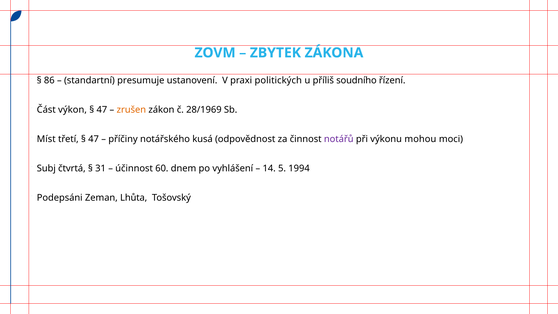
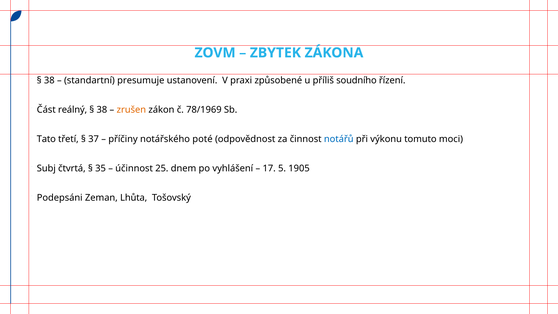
86 at (49, 80): 86 -> 38
politických: politických -> způsobené
výkon: výkon -> reálný
47 at (102, 110): 47 -> 38
28/1969: 28/1969 -> 78/1969
Míst: Míst -> Tato
47 at (94, 139): 47 -> 37
kusá: kusá -> poté
notářů colour: purple -> blue
mohou: mohou -> tomuto
31: 31 -> 35
60: 60 -> 25
14: 14 -> 17
1994: 1994 -> 1905
